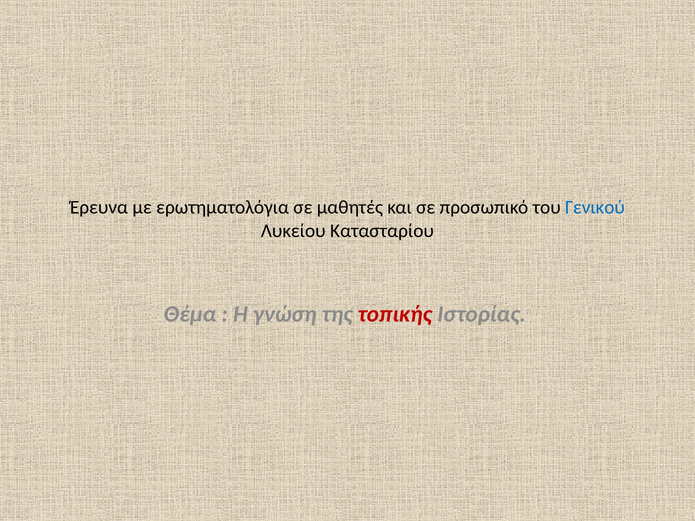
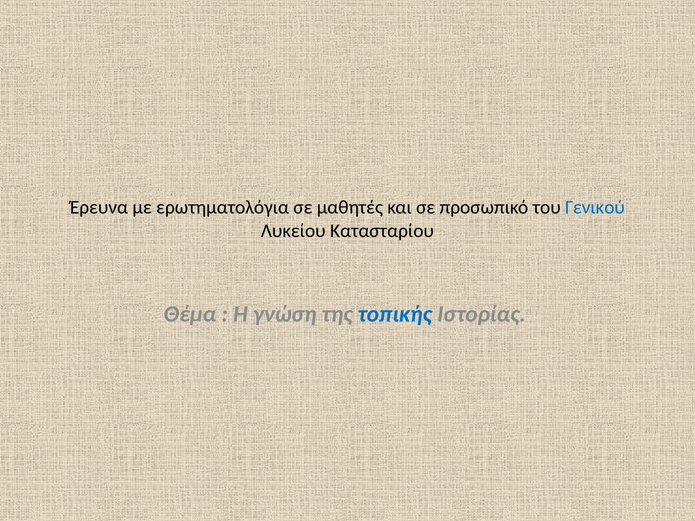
τοπικής colour: red -> blue
